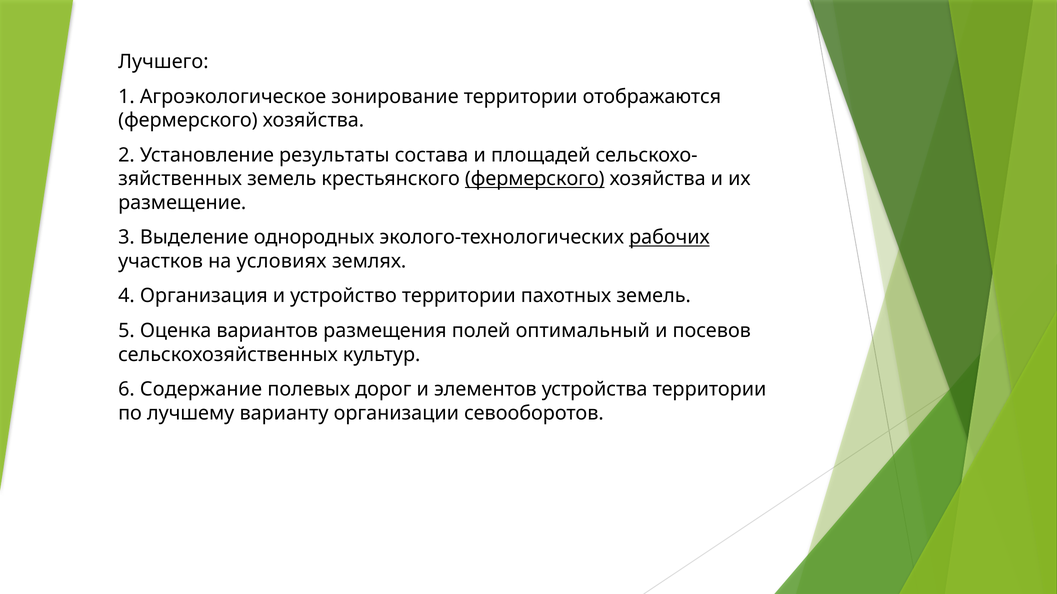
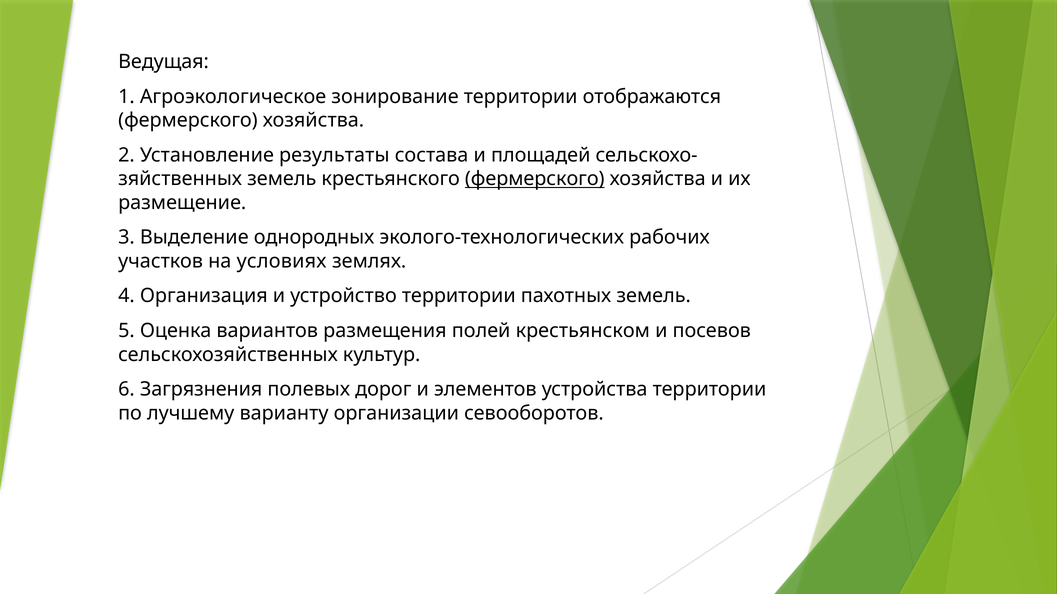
Лучшего: Лучшего -> Ведущая
рабочих underline: present -> none
оптимальный: оптимальный -> крестьянском
Содержание: Содержание -> Загрязнения
